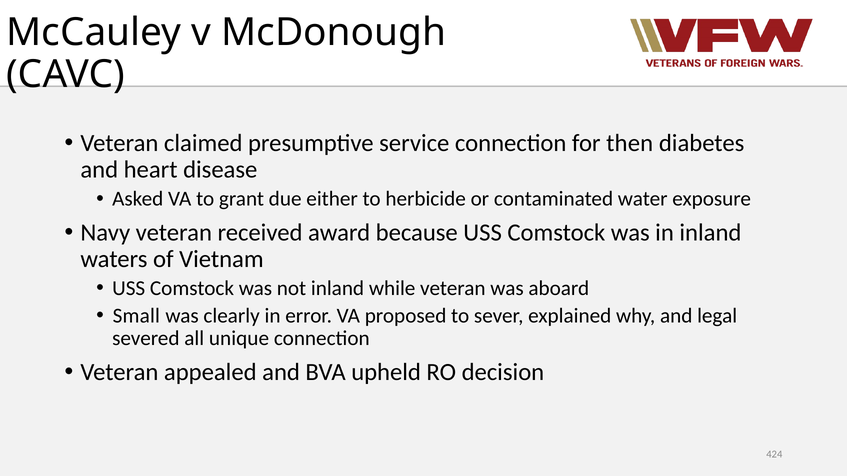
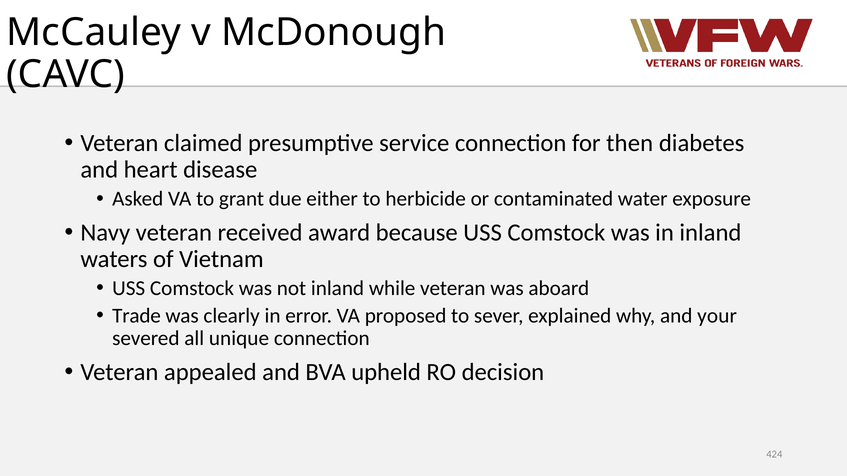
Small: Small -> Trade
legal: legal -> your
